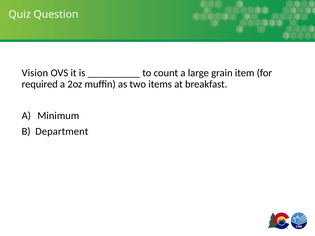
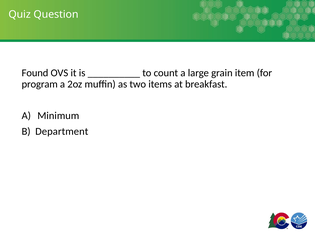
Vision: Vision -> Found
required: required -> program
